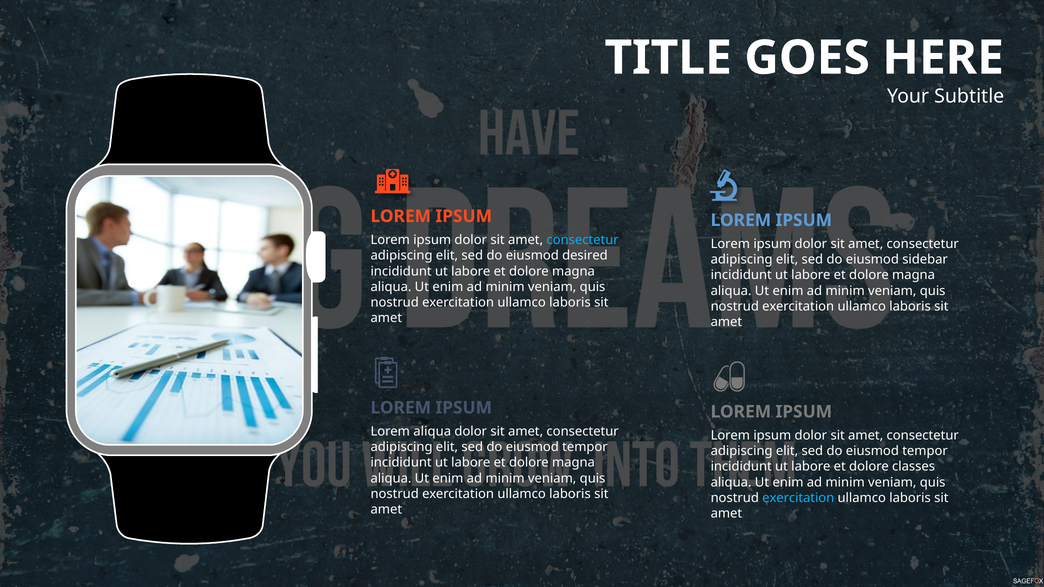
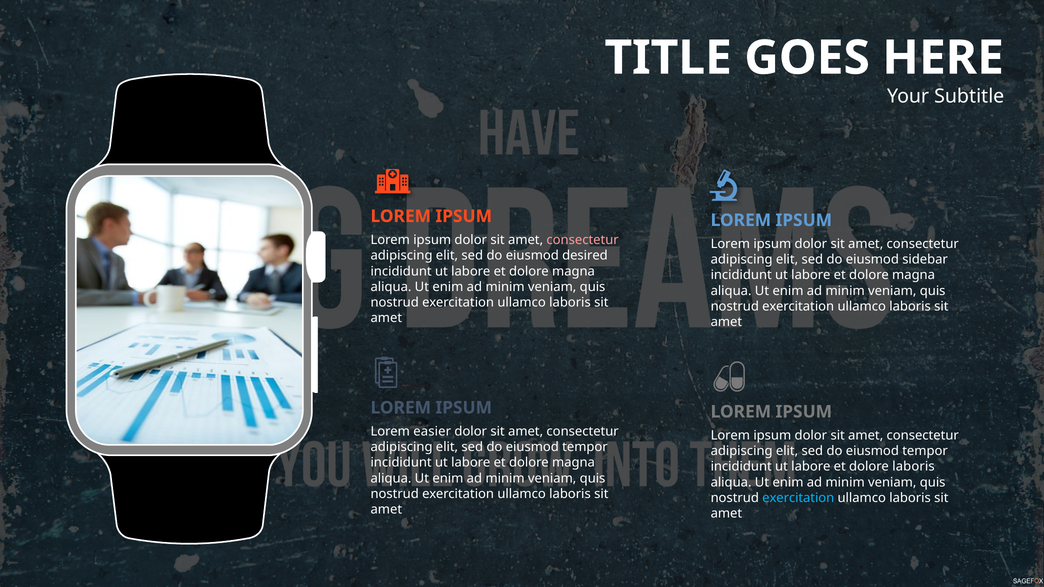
consectetur at (583, 240) colour: light blue -> pink
Lorem aliqua: aliqua -> easier
dolore classes: classes -> laboris
